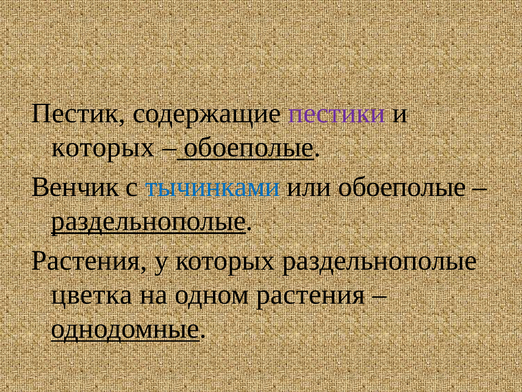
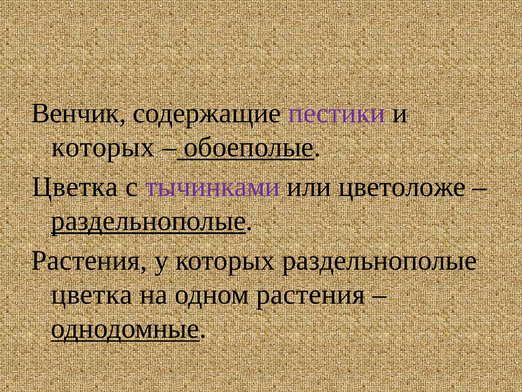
Пестик: Пестик -> Венчик
Венчик at (75, 187): Венчик -> Цветка
тычинками colour: blue -> purple
или обоеполые: обоеполые -> цветоложе
